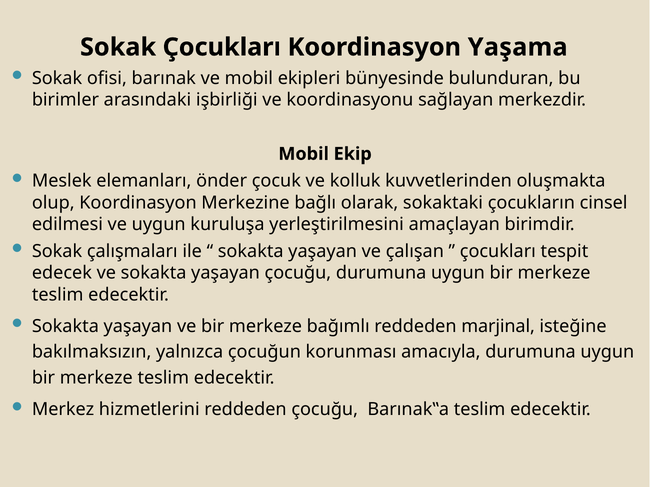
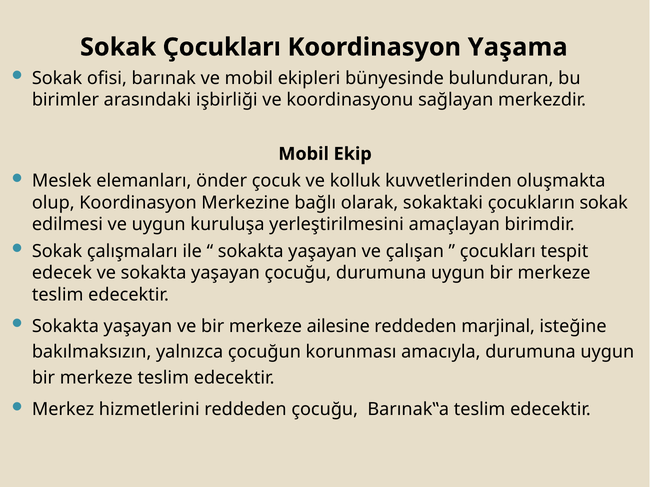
çocukların cinsel: cinsel -> sokak
bağımlı: bağımlı -> ailesine
